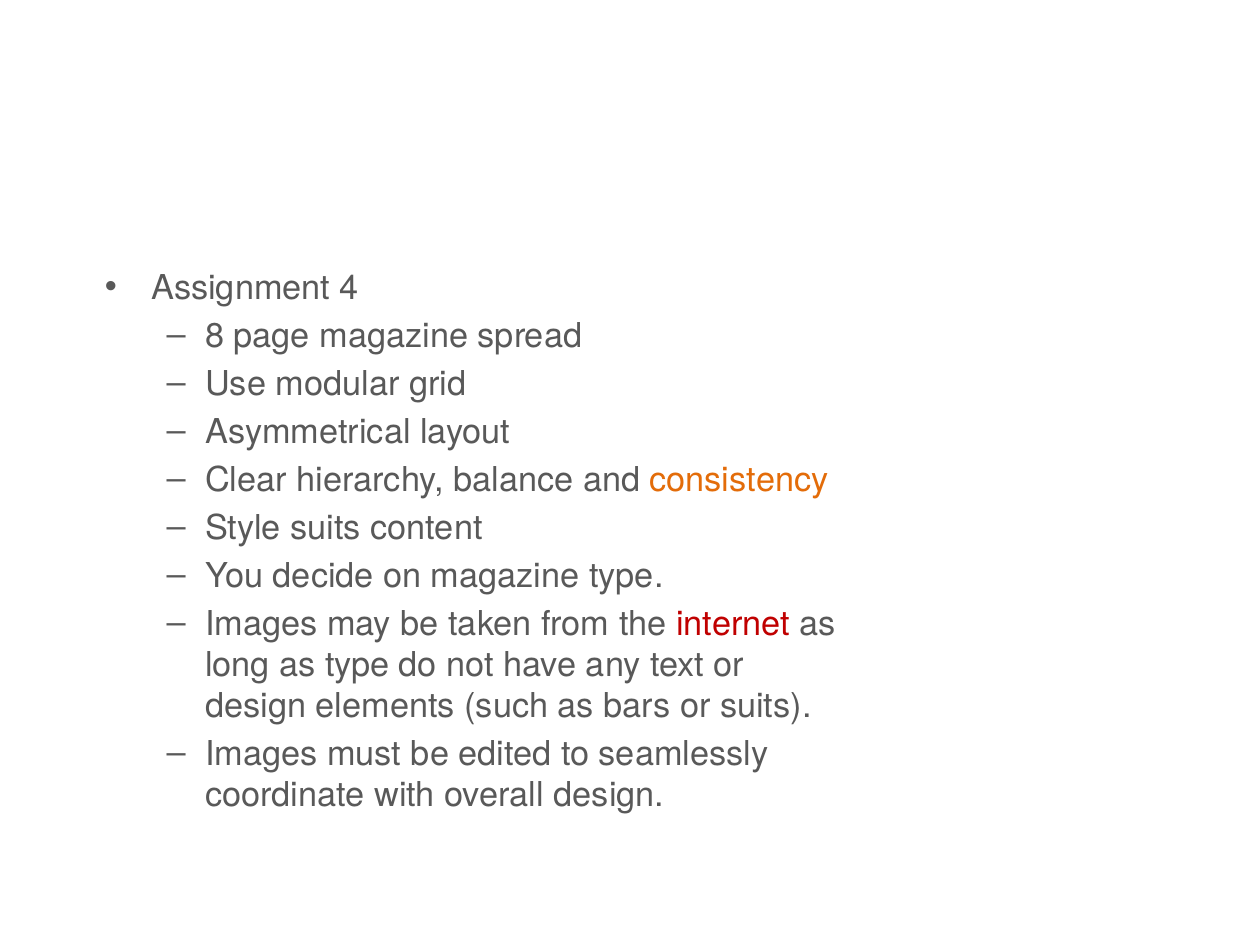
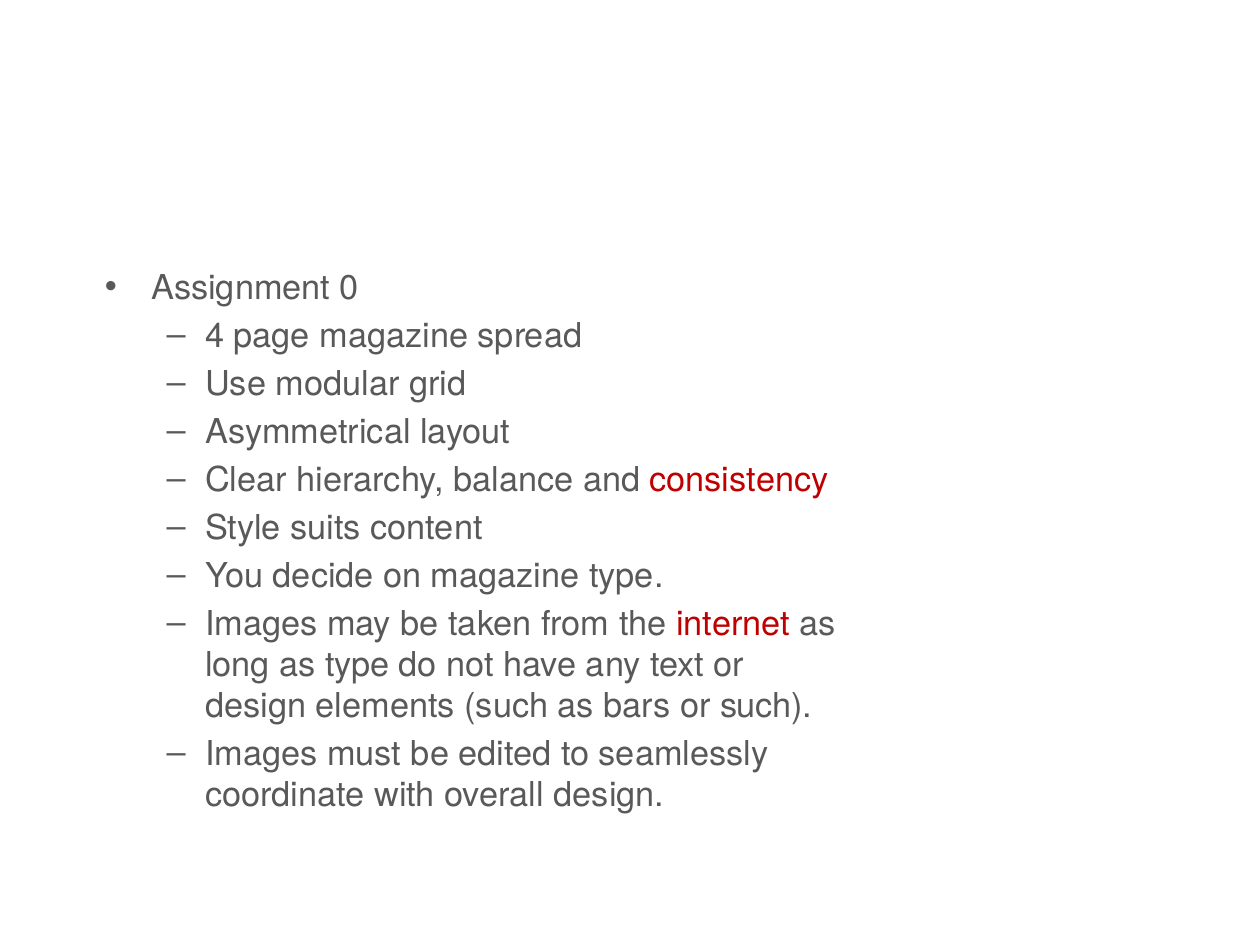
4: 4 -> 0
8: 8 -> 4
consistency colour: orange -> red
or suits: suits -> such
